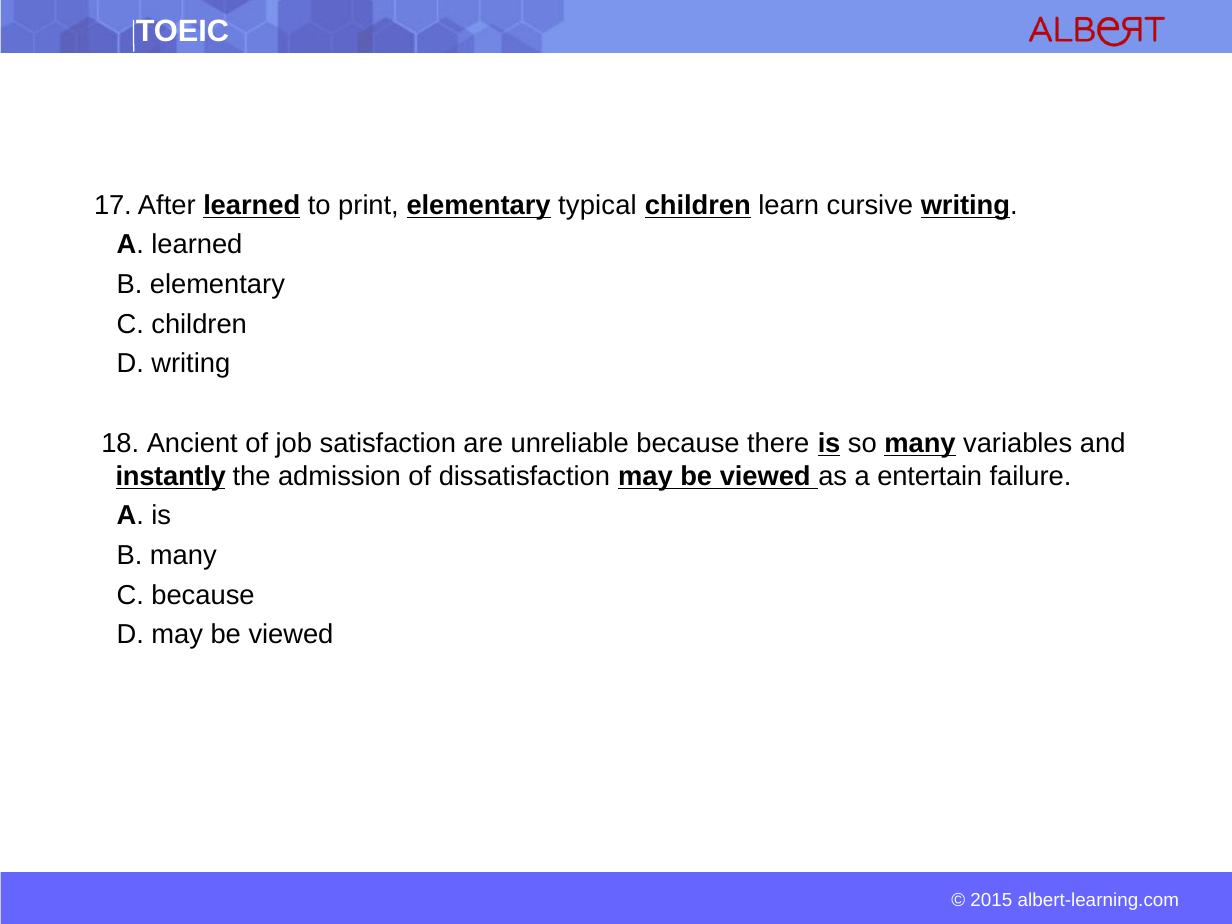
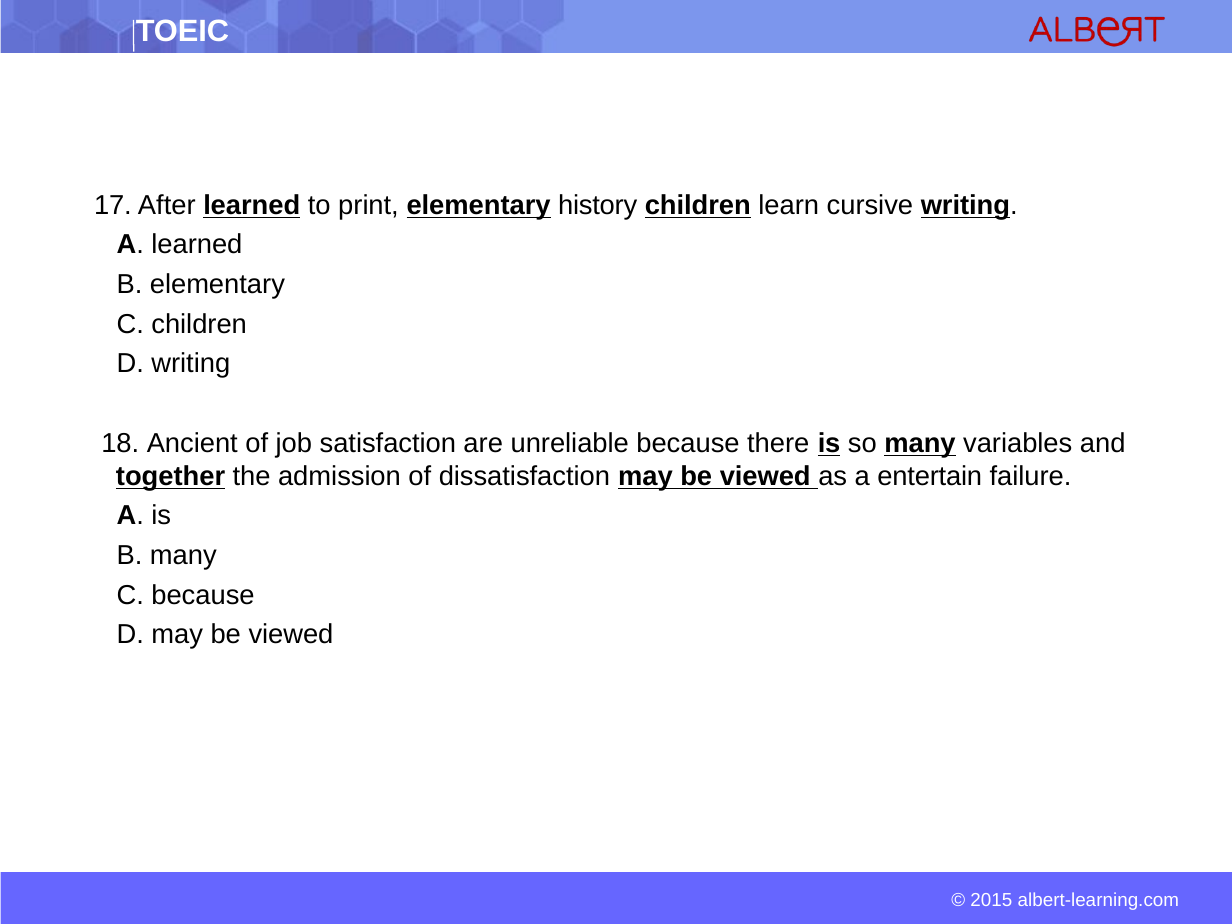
typical: typical -> history
instantly: instantly -> together
